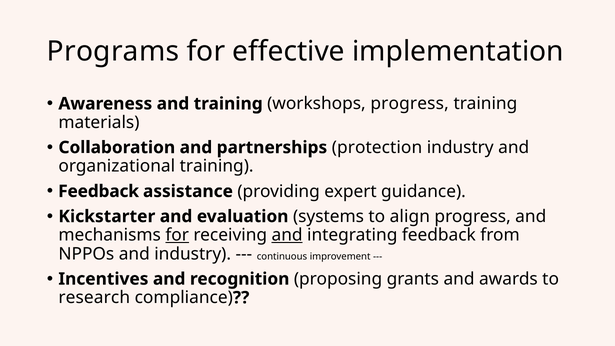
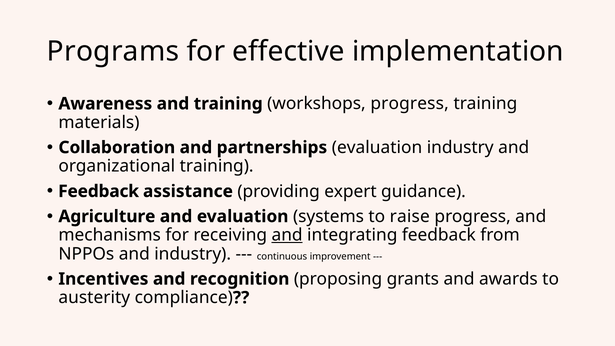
partnerships protection: protection -> evaluation
Kickstarter: Kickstarter -> Agriculture
align: align -> raise
for at (177, 235) underline: present -> none
research: research -> austerity
